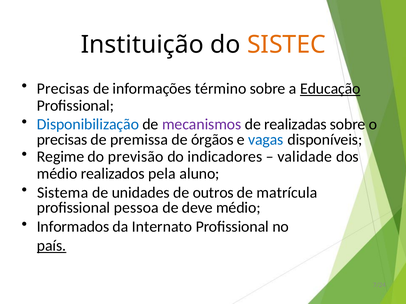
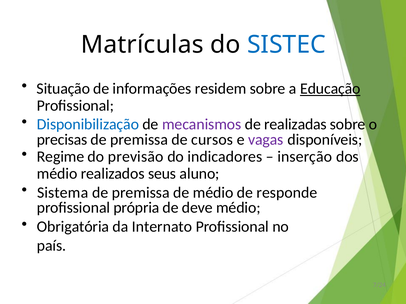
Instituição: Instituição -> Matrículas
SISTEC colour: orange -> blue
Precisas at (63, 89): Precisas -> Situação
término: término -> residem
órgãos: órgãos -> cursos
vagas colour: blue -> purple
validade: validade -> inserção
pela: pela -> seus
unidades at (141, 193): unidades -> premissa
de outros: outros -> médio
matrícula: matrícula -> responde
pessoa: pessoa -> própria
Informados: Informados -> Obrigatória
país underline: present -> none
